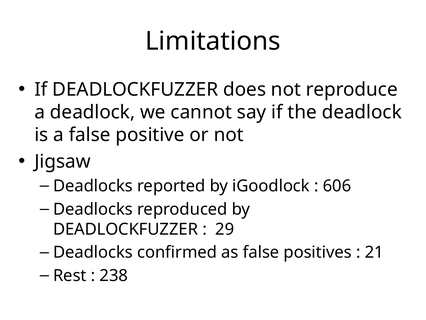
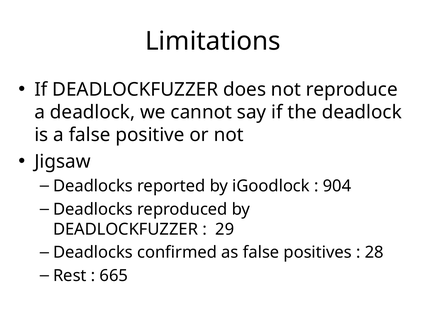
606: 606 -> 904
21: 21 -> 28
238: 238 -> 665
